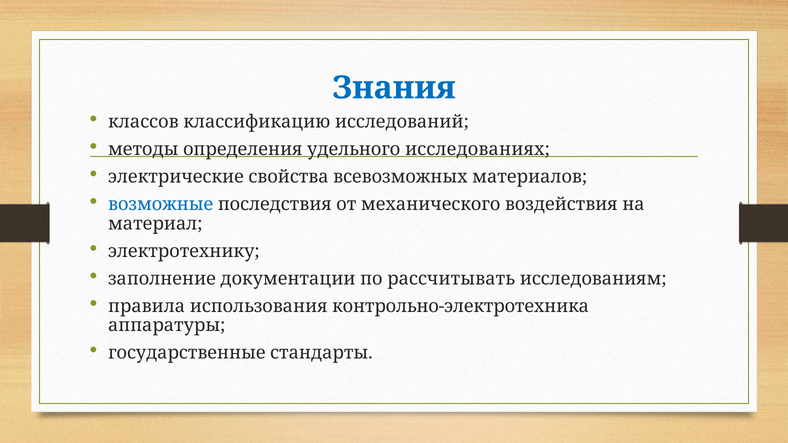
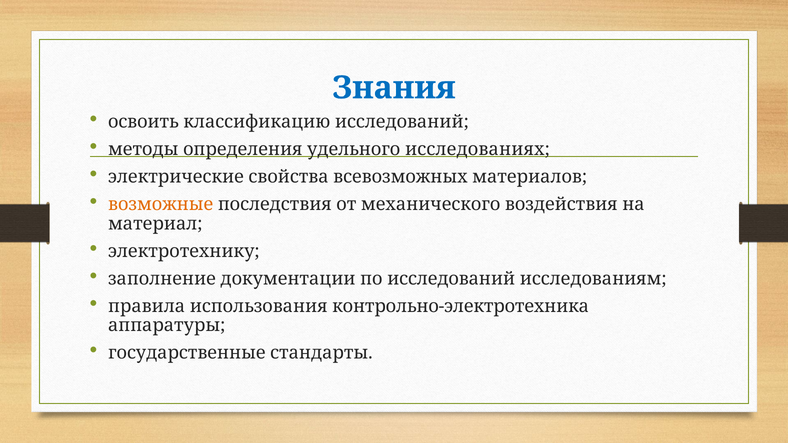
классов: классов -> освоить
возможные colour: blue -> orange
по рассчитывать: рассчитывать -> исследований
